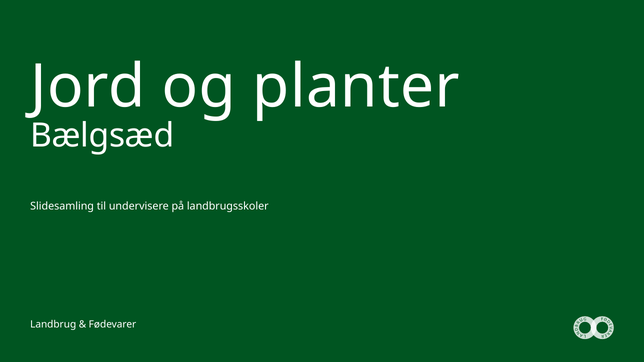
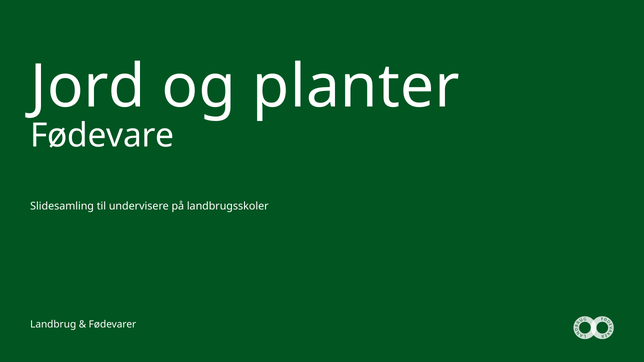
Bælgsæd: Bælgsæd -> Fødevare
